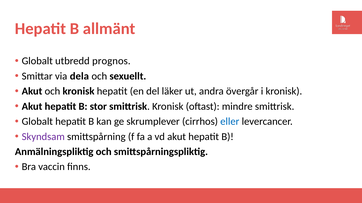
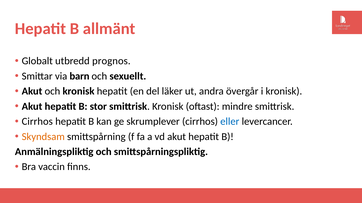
dela: dela -> barn
Globalt at (37, 122): Globalt -> Cirrhos
Skyndsam colour: purple -> orange
